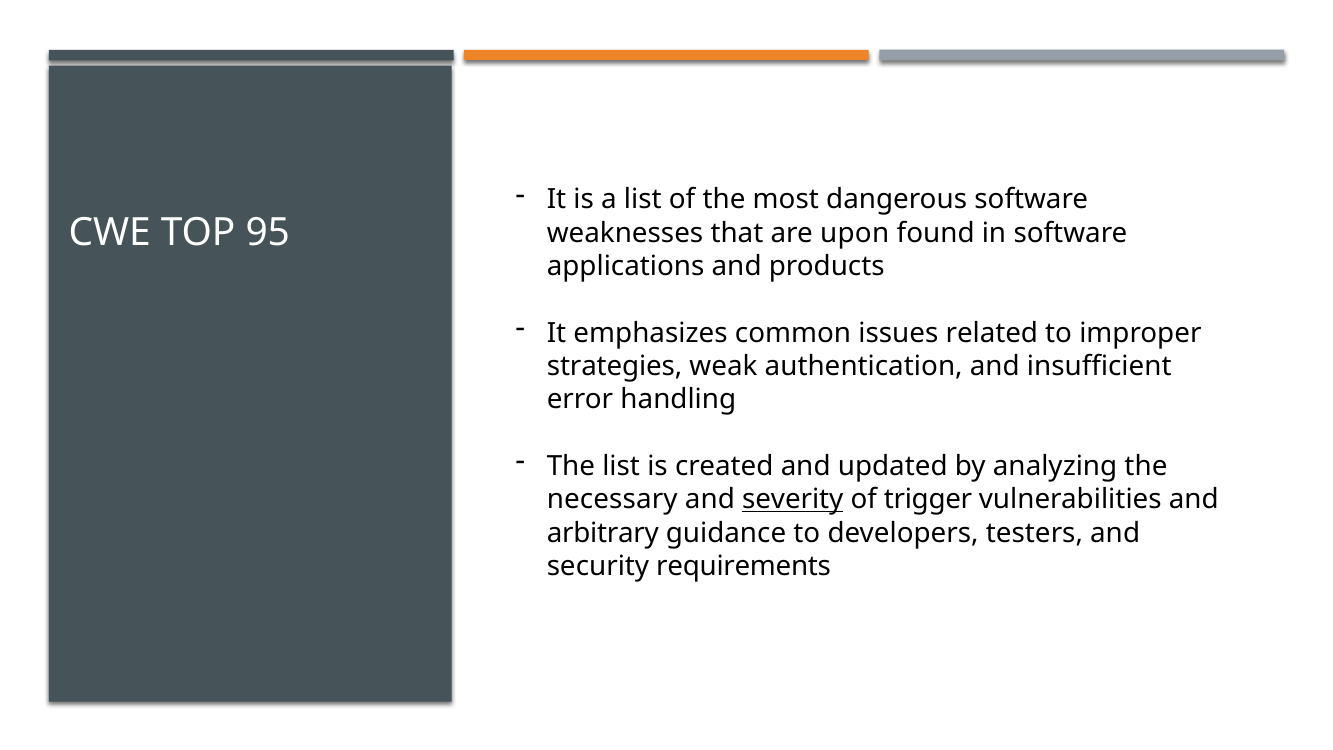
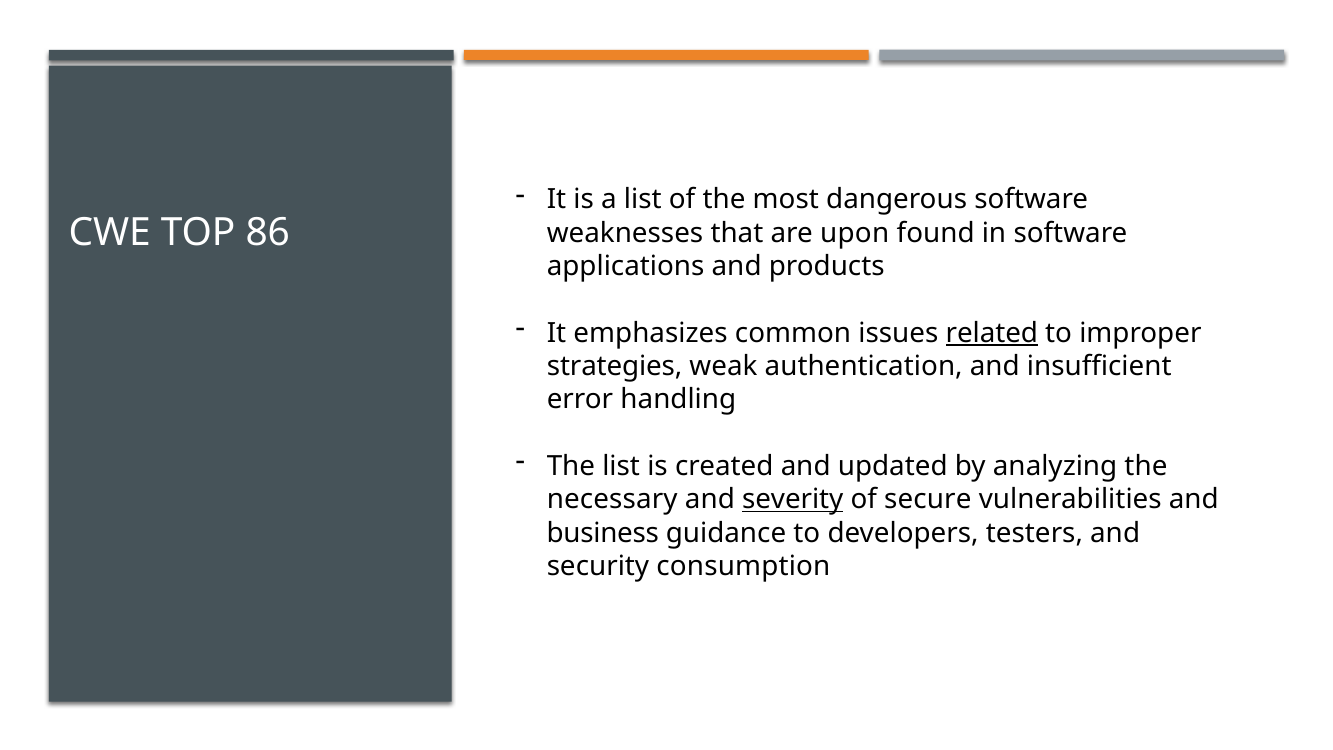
95: 95 -> 86
related underline: none -> present
trigger: trigger -> secure
arbitrary: arbitrary -> business
requirements: requirements -> consumption
